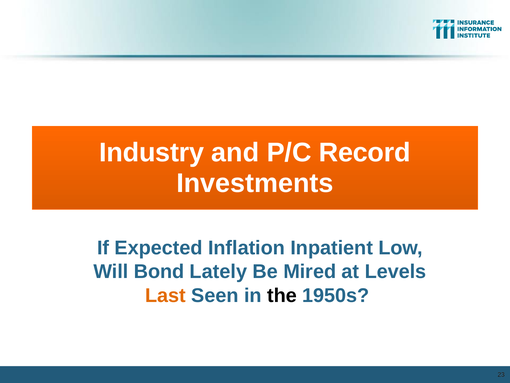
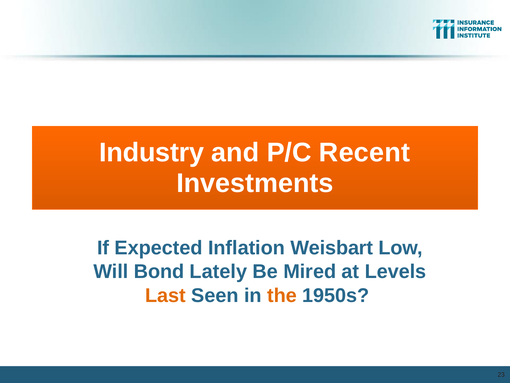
Record: Record -> Recent
Inpatient: Inpatient -> Weisbart
the colour: black -> orange
